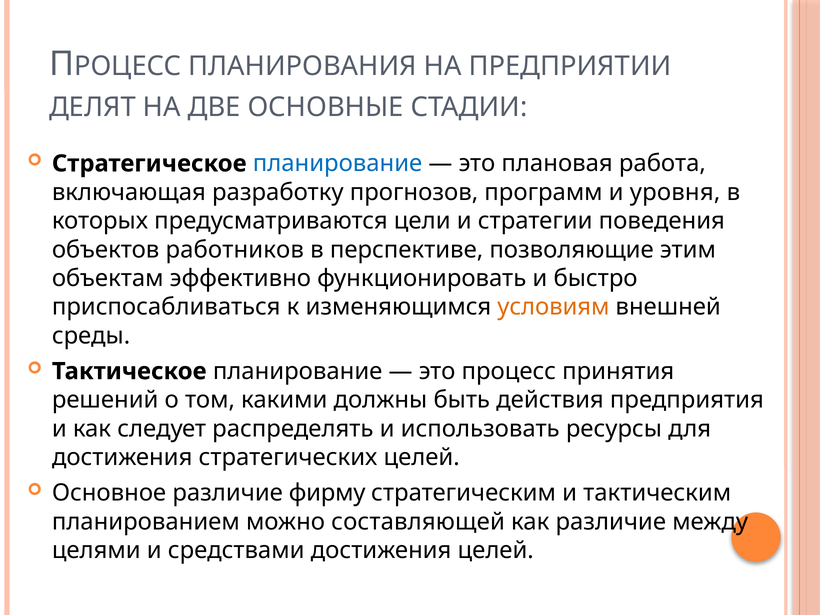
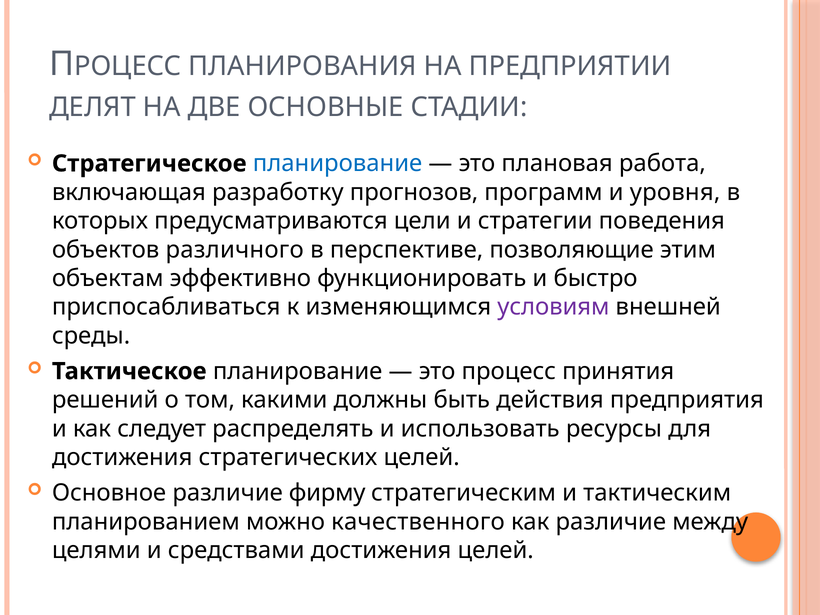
работников: работников -> различного
условиям colour: orange -> purple
составляющей: составляющей -> качественного
